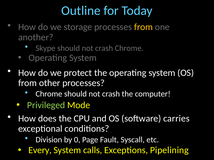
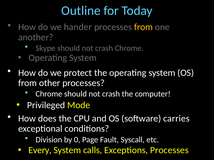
storage: storage -> hander
Privileged colour: light green -> white
Exceptions Pipelining: Pipelining -> Processes
